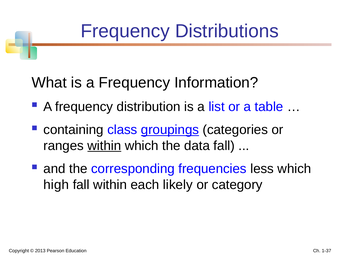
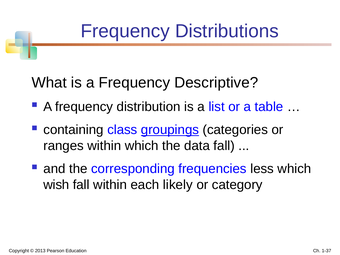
Information: Information -> Descriptive
within at (104, 146) underline: present -> none
high: high -> wish
